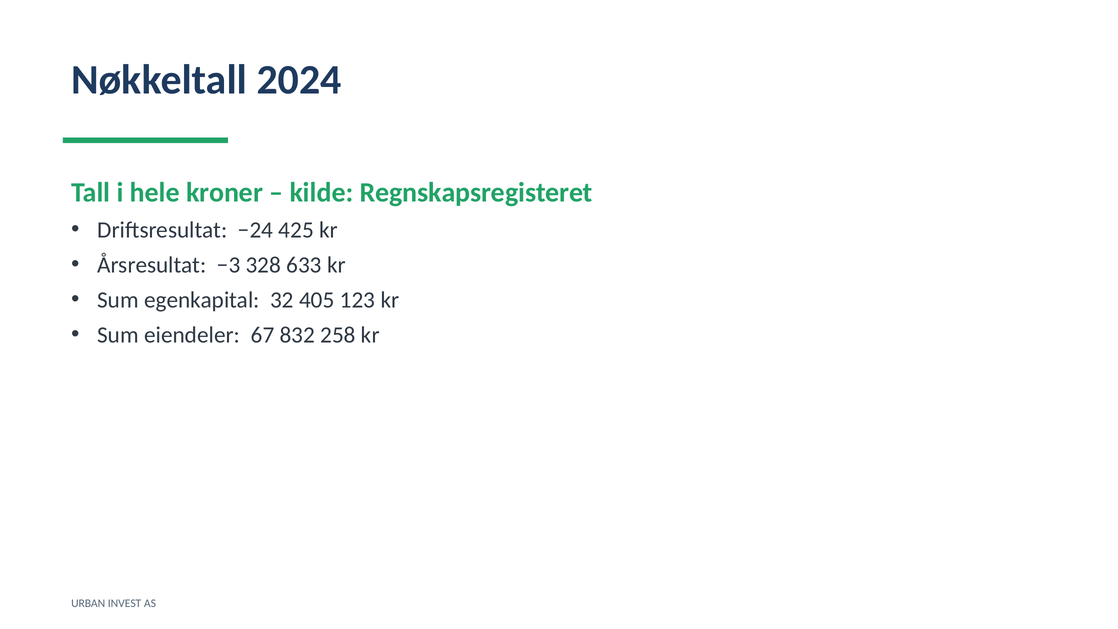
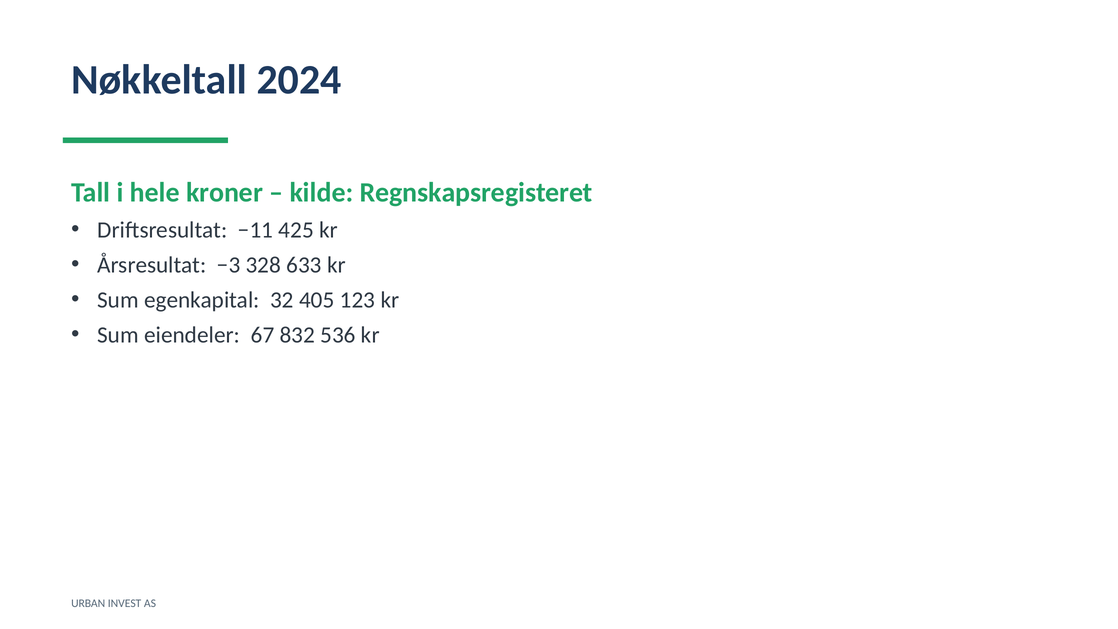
−24: −24 -> −11
258: 258 -> 536
